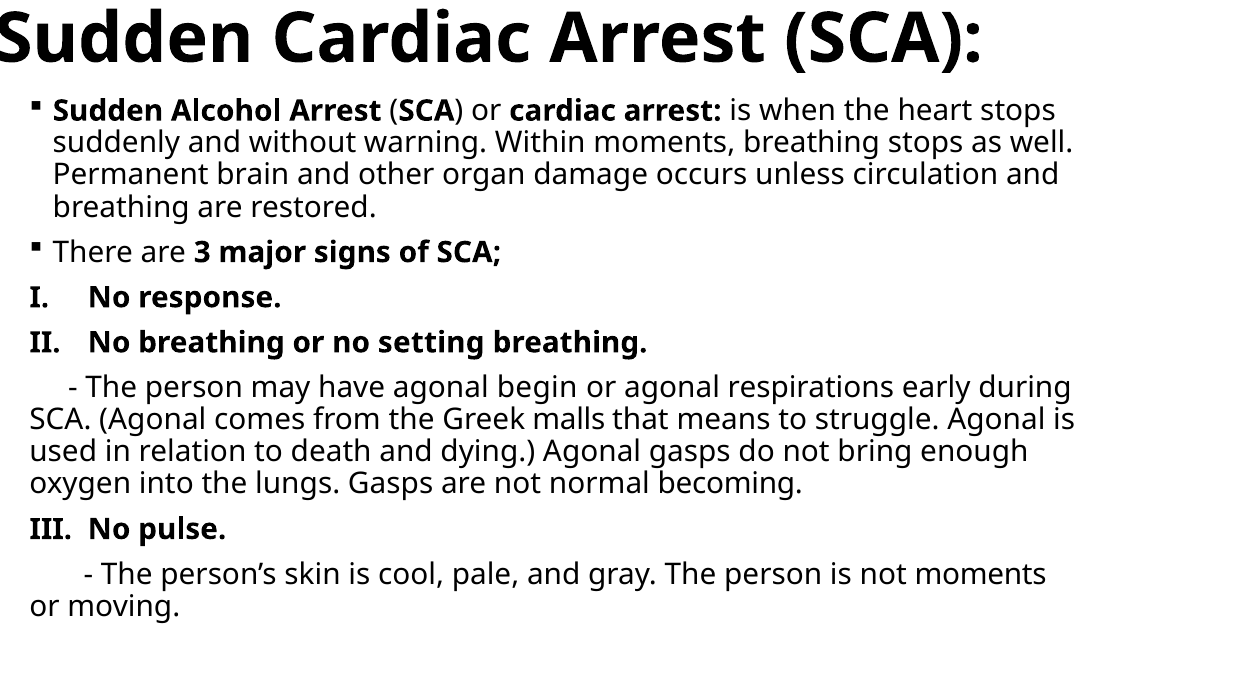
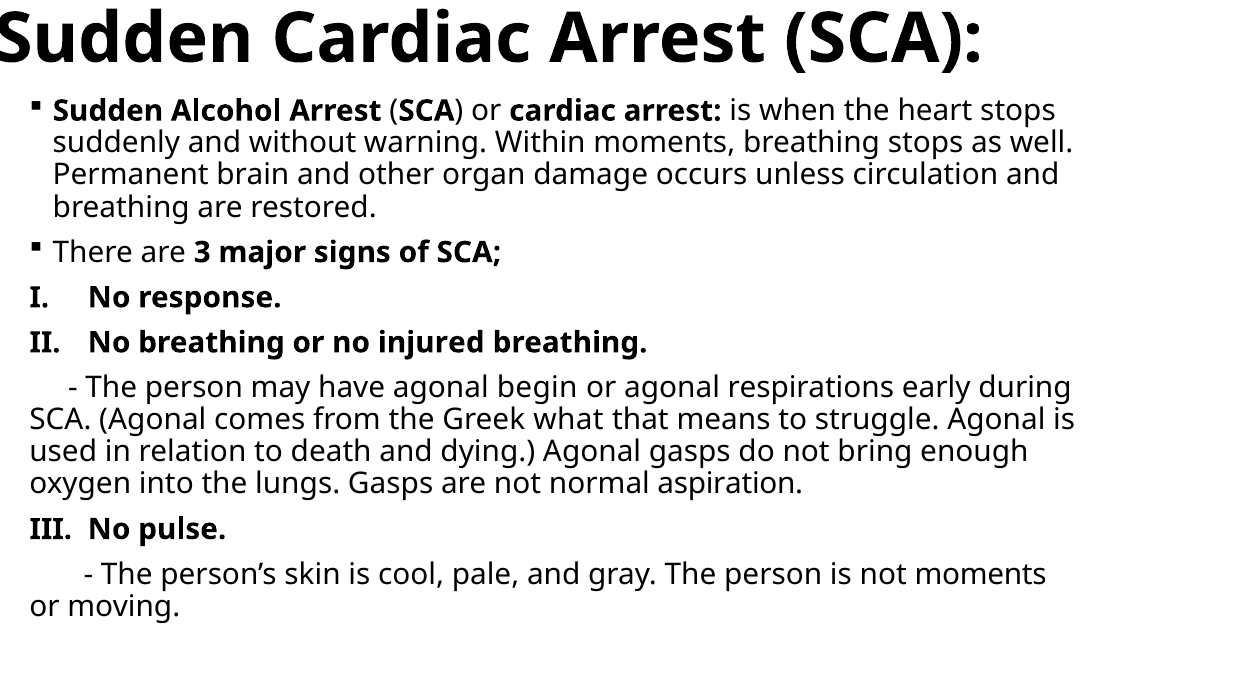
setting: setting -> injured
malls: malls -> what
becoming: becoming -> aspiration
